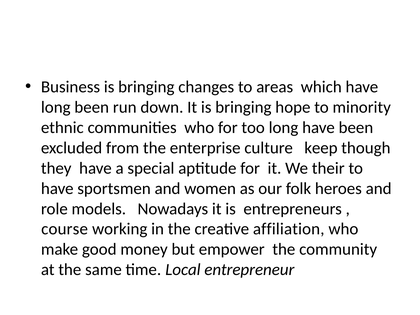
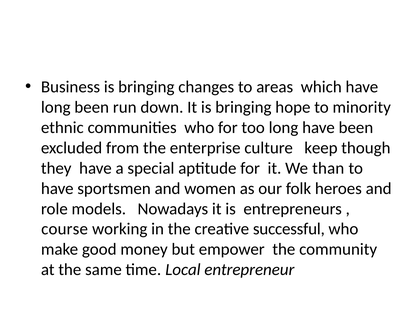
their: their -> than
affiliation: affiliation -> successful
